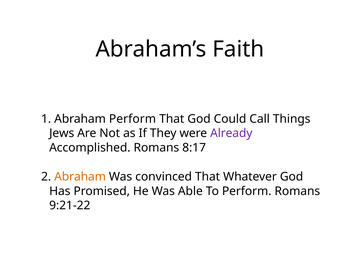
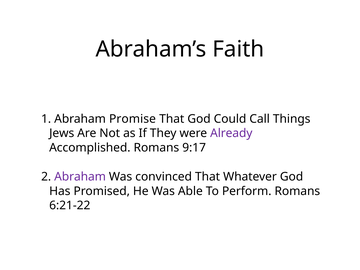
Abraham Perform: Perform -> Promise
8:17: 8:17 -> 9:17
Abraham at (80, 177) colour: orange -> purple
9:21-22: 9:21-22 -> 6:21-22
